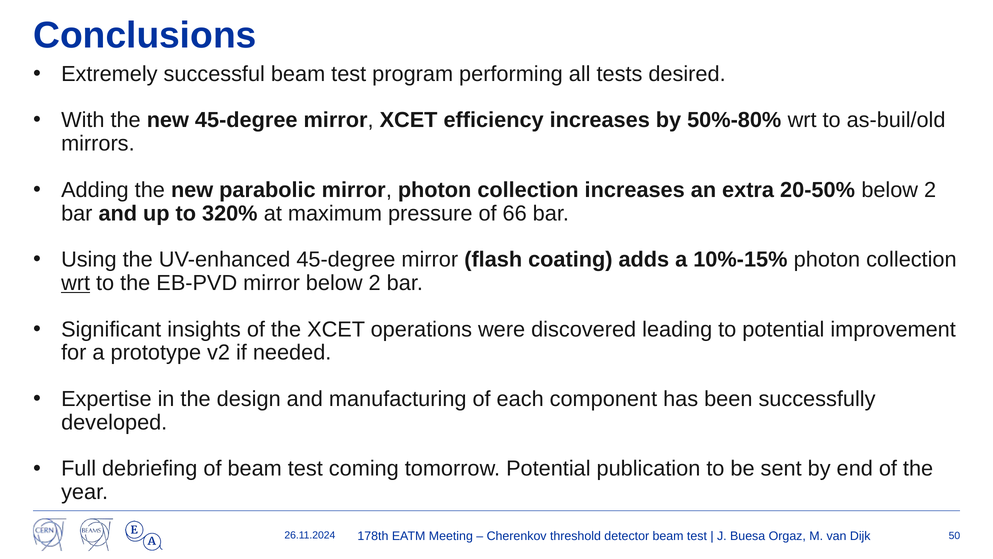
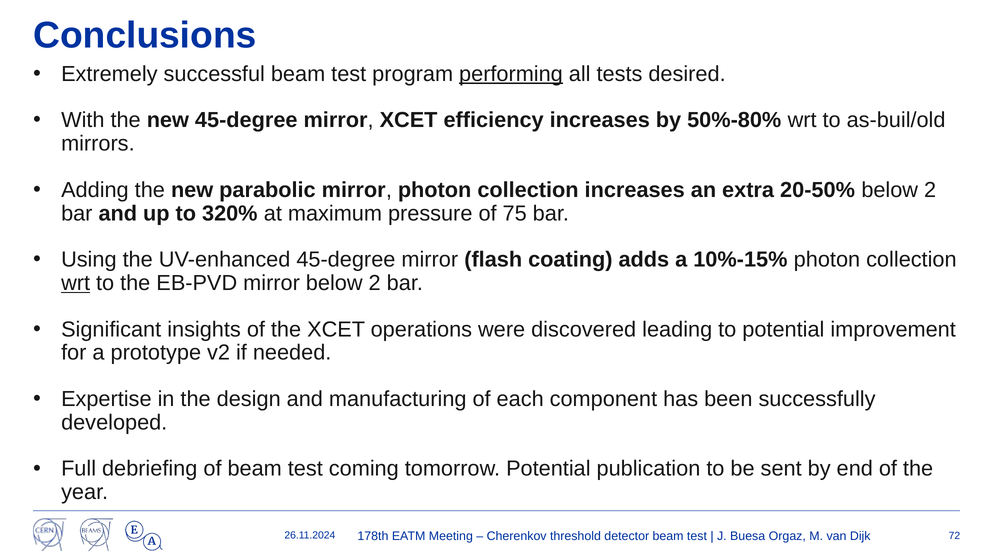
performing underline: none -> present
66: 66 -> 75
50: 50 -> 72
